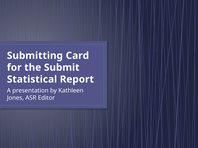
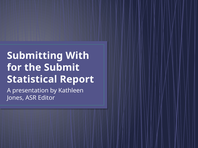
Card: Card -> With
